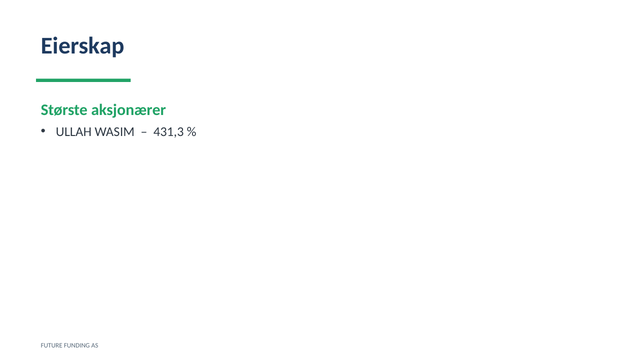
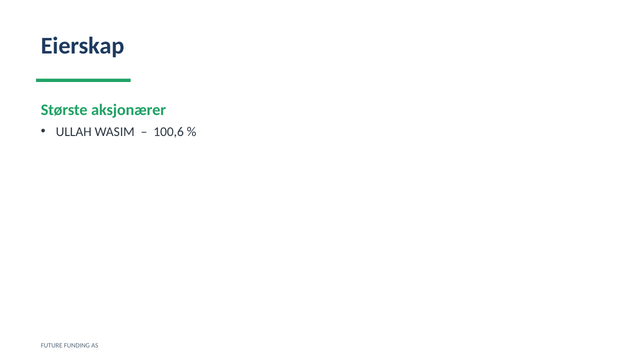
431,3: 431,3 -> 100,6
